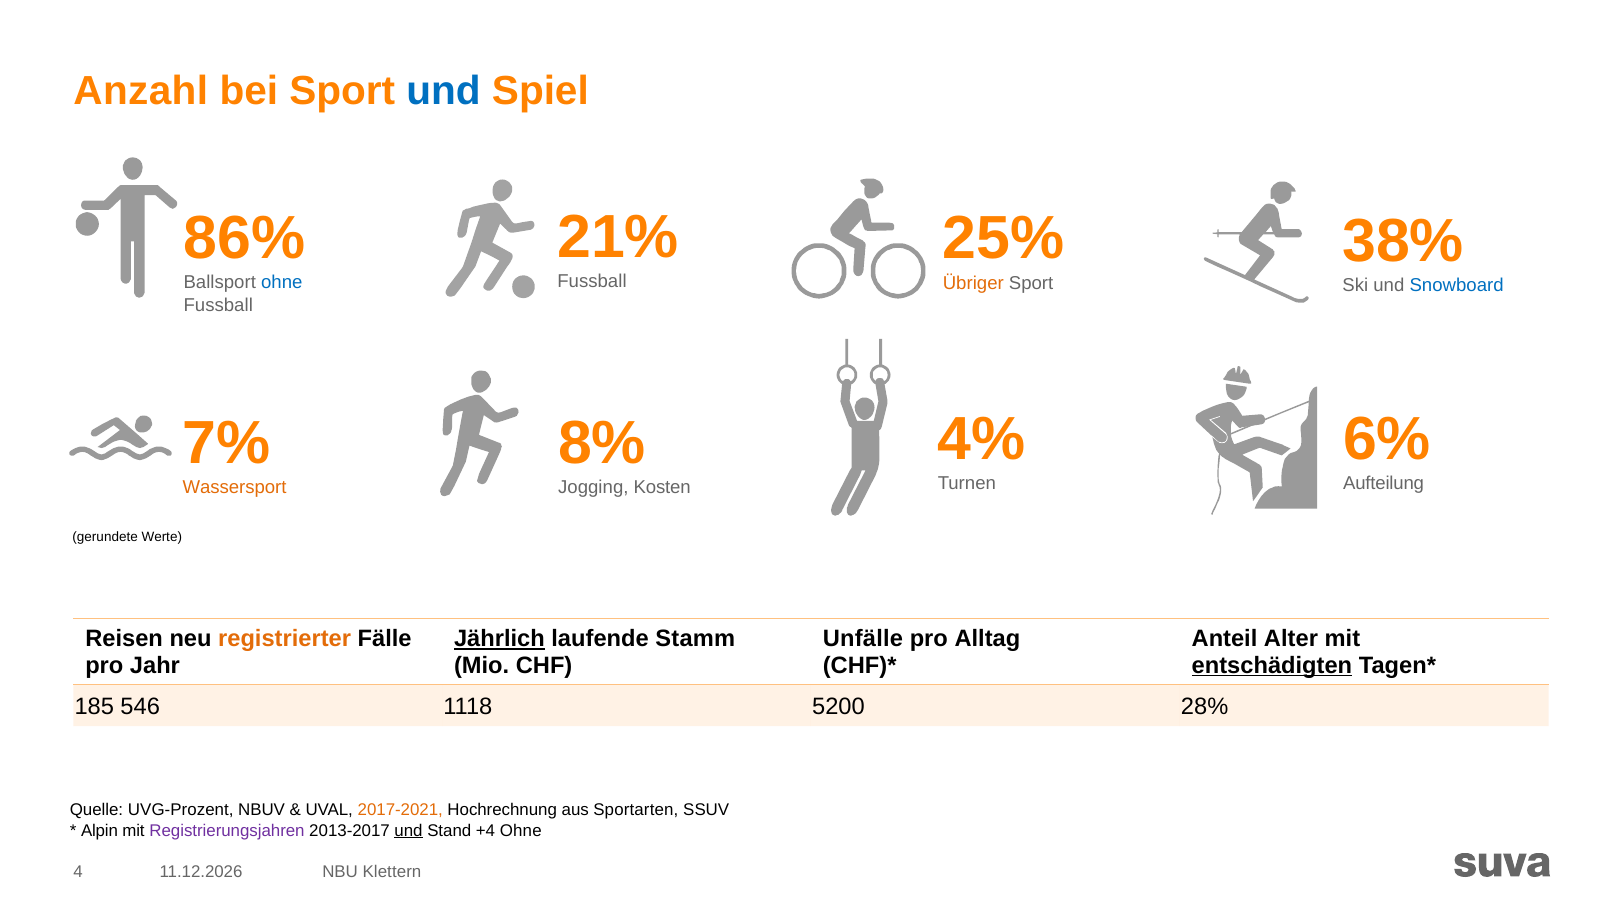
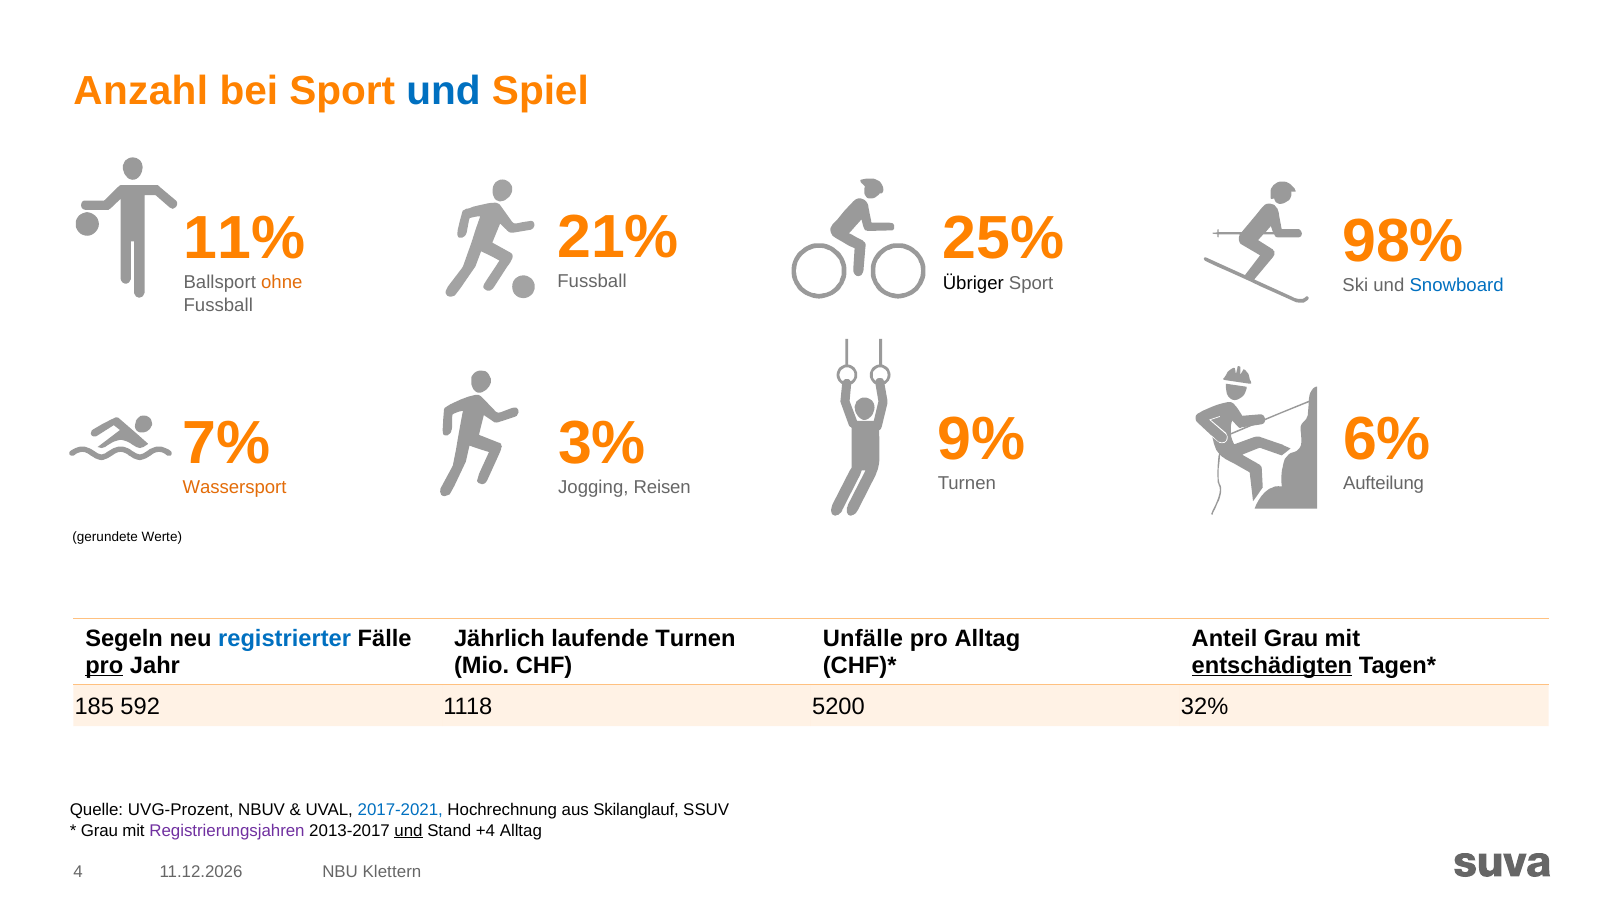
86%: 86% -> 11%
38%: 38% -> 98%
ohne at (282, 283) colour: blue -> orange
Übriger colour: orange -> black
4%: 4% -> 9%
8%: 8% -> 3%
Kosten: Kosten -> Reisen
Reisen: Reisen -> Segeln
registrierter colour: orange -> blue
Jährlich underline: present -> none
laufende Stamm: Stamm -> Turnen
Anteil Alter: Alter -> Grau
pro at (104, 665) underline: none -> present
546: 546 -> 592
28%: 28% -> 32%
2017-2021 colour: orange -> blue
Sportarten: Sportarten -> Skilanglauf
Alpin at (99, 830): Alpin -> Grau
+4 Ohne: Ohne -> Alltag
